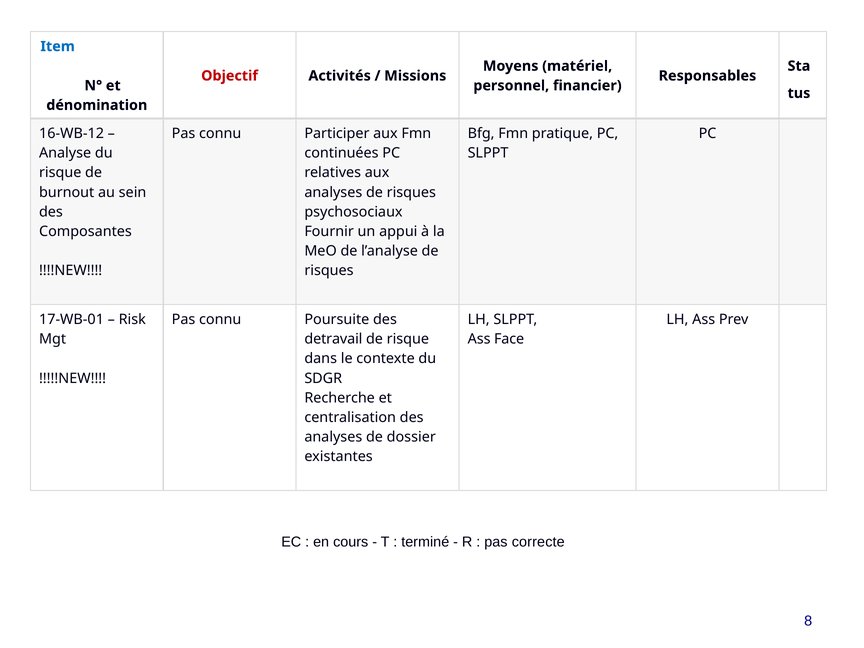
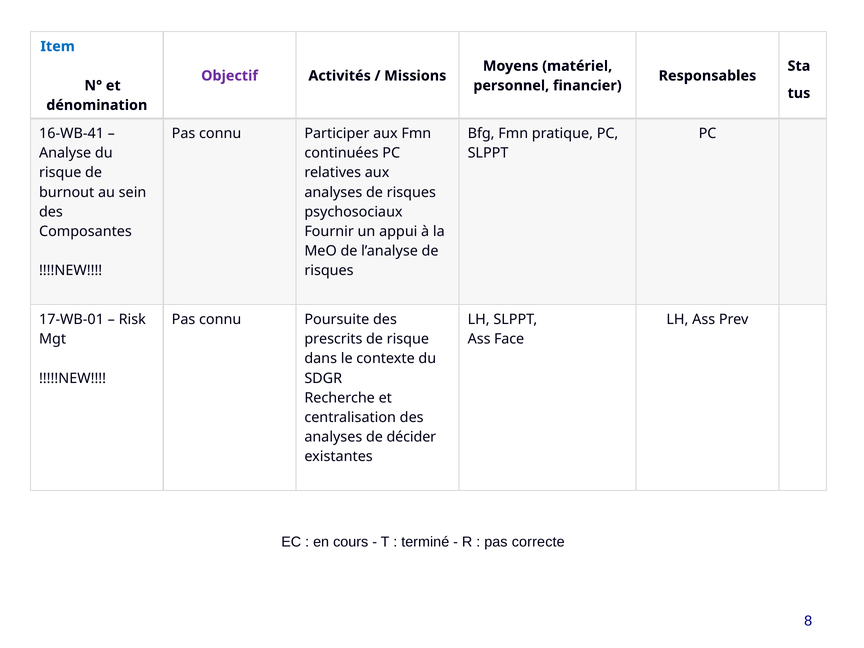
Objectif colour: red -> purple
16-WB-12: 16-WB-12 -> 16-WB-41
detravail: detravail -> prescrits
dossier: dossier -> décider
